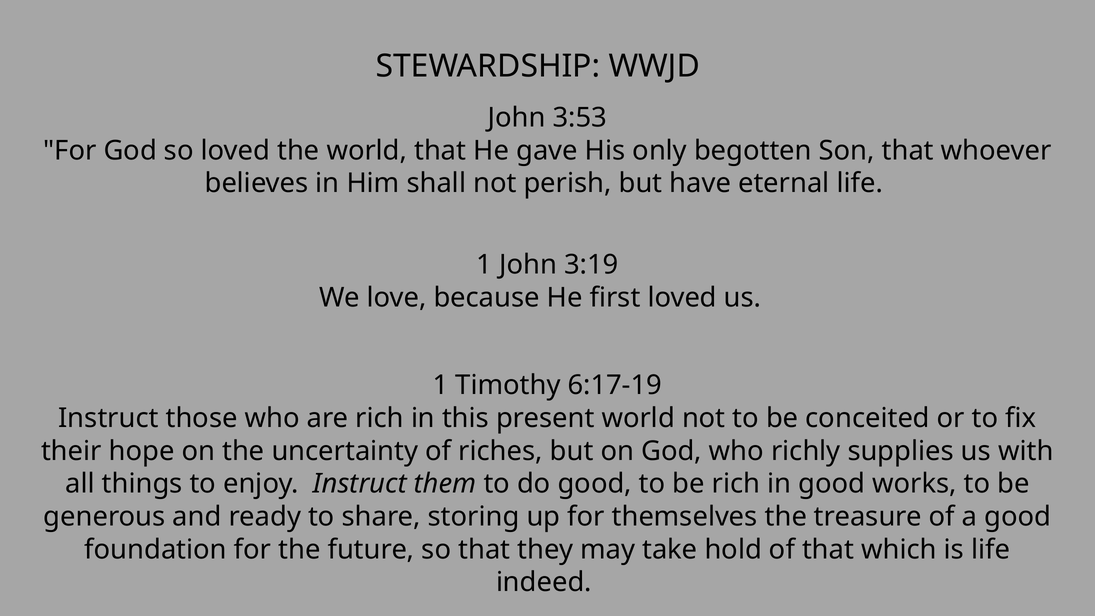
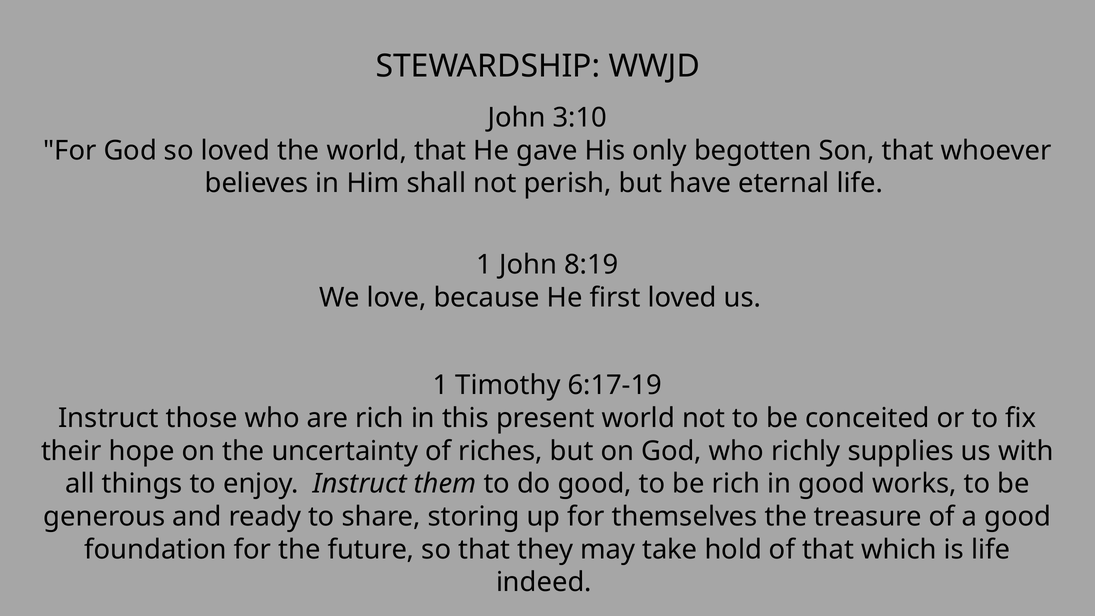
3:53: 3:53 -> 3:10
3:19: 3:19 -> 8:19
